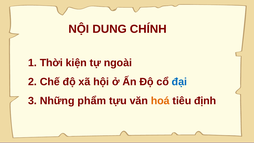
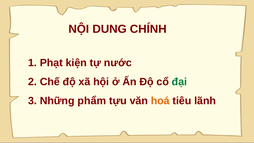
Thời: Thời -> Phạt
ngoài: ngoài -> nước
đại colour: blue -> green
định: định -> lãnh
